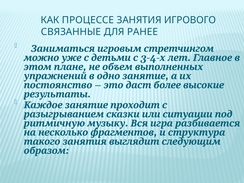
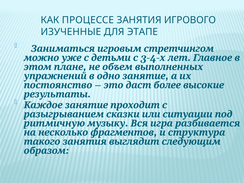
СВЯЗАННЫЕ: СВЯЗАННЫЕ -> ИЗУЧЕННЫЕ
РАНЕЕ: РАНЕЕ -> ЭТАПЕ
